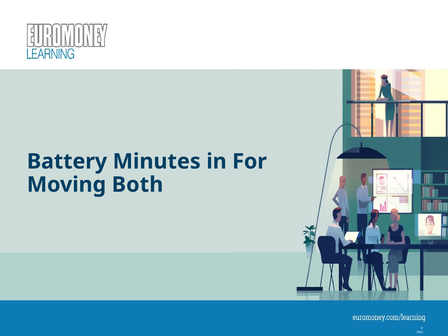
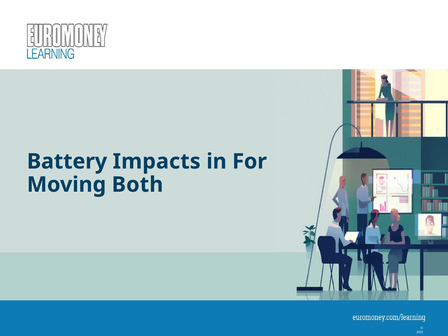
Minutes: Minutes -> Impacts
